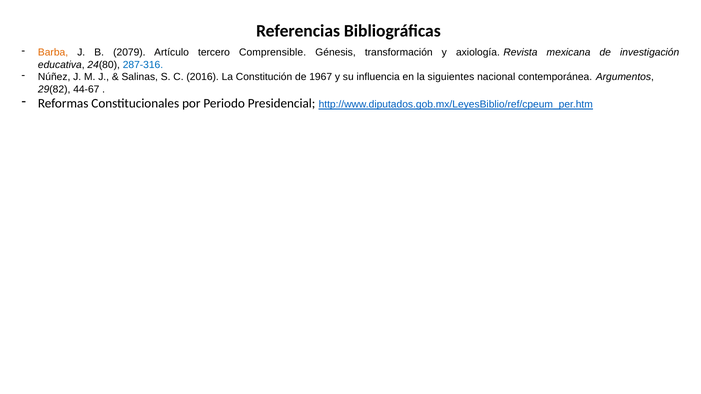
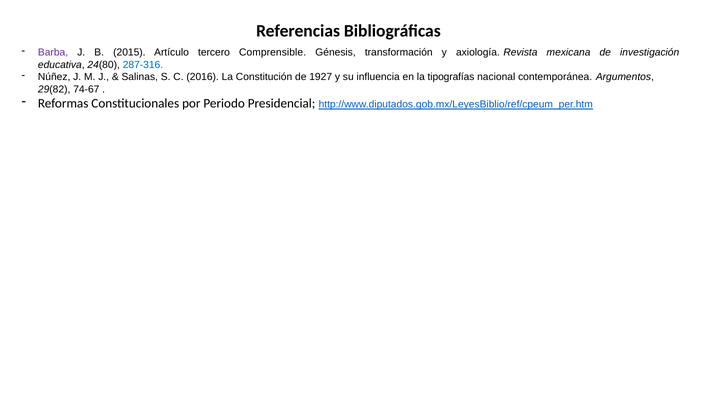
Barba colour: orange -> purple
2079: 2079 -> 2015
1967: 1967 -> 1927
siguientes: siguientes -> tipografías
44-67: 44-67 -> 74-67
